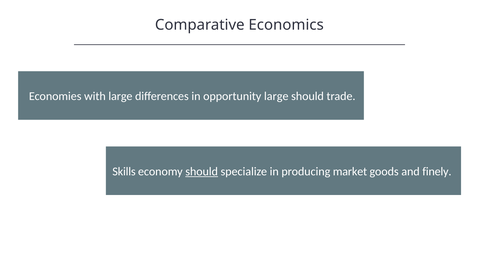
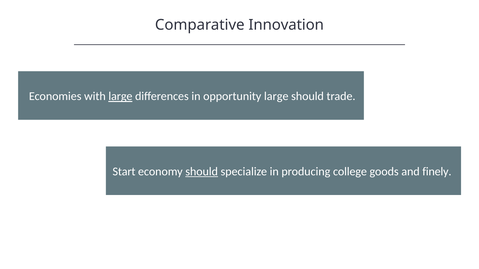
Economics: Economics -> Innovation
large at (120, 97) underline: none -> present
Skills: Skills -> Start
market: market -> college
